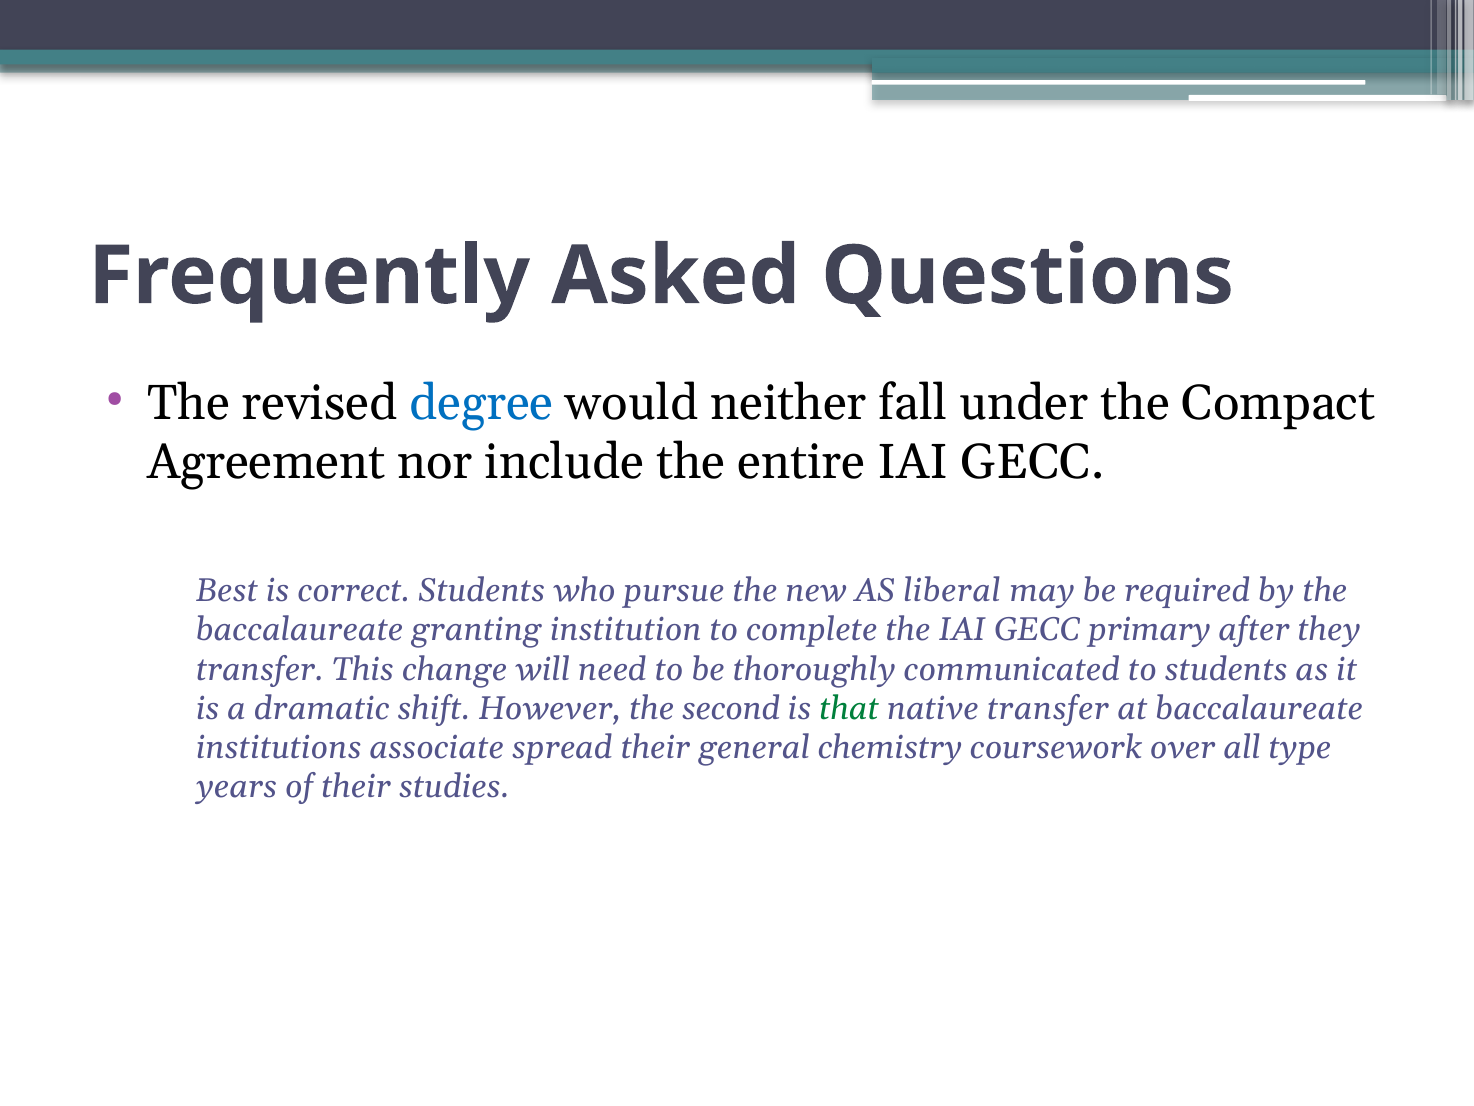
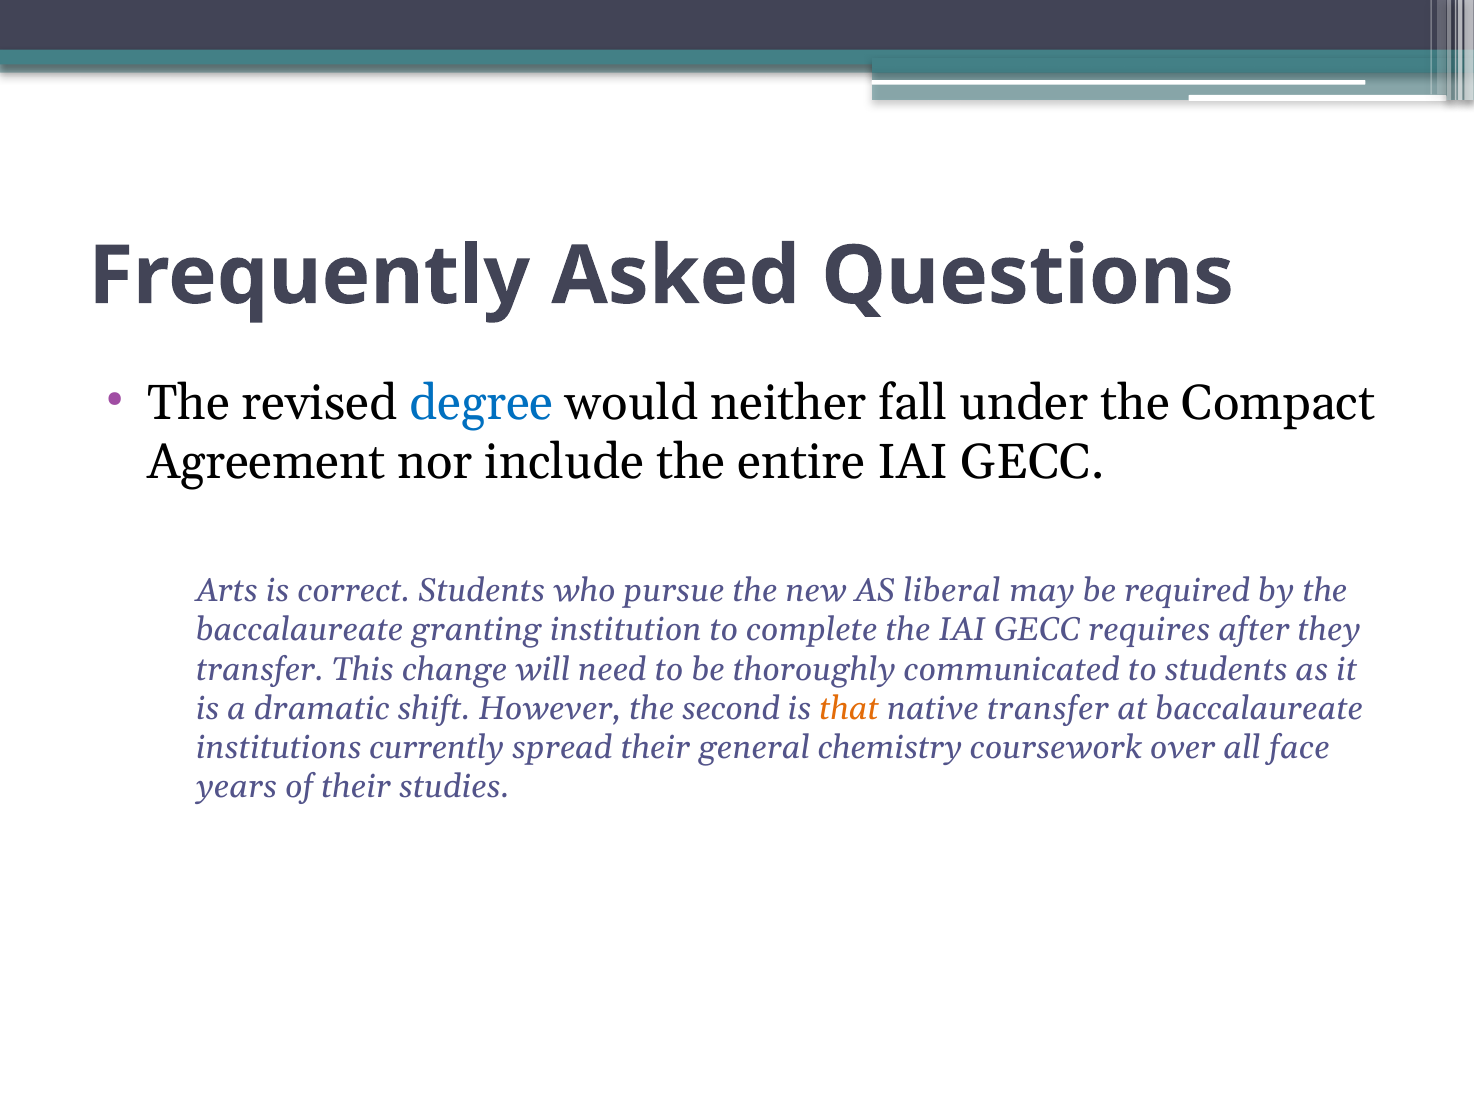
Best: Best -> Arts
primary: primary -> requires
that colour: green -> orange
associate: associate -> currently
type: type -> face
